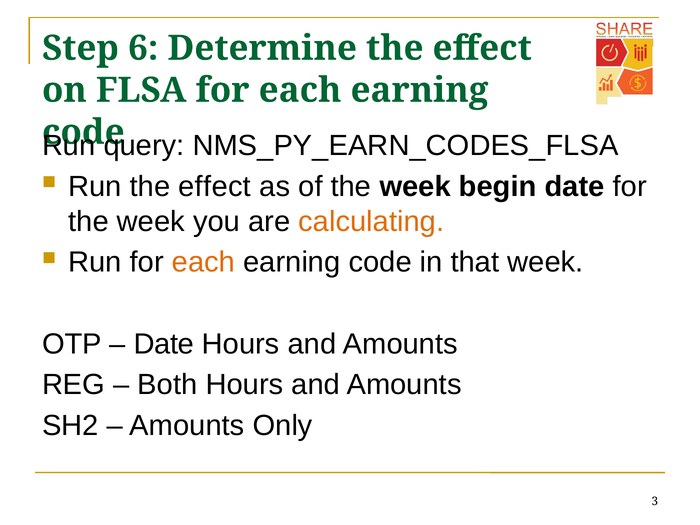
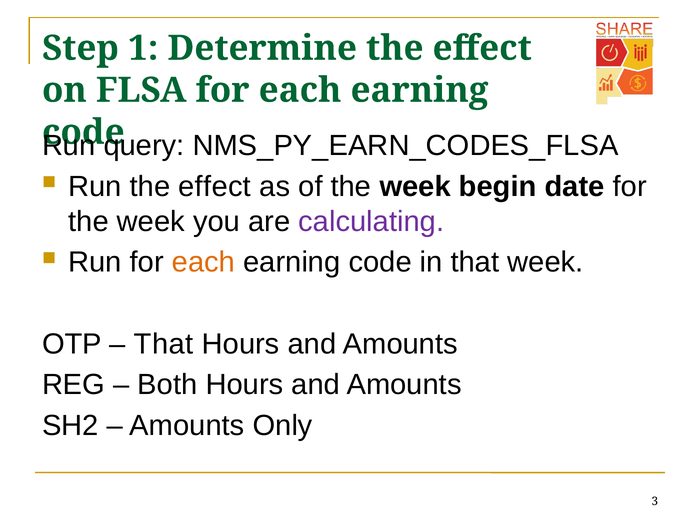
6: 6 -> 1
calculating colour: orange -> purple
Date at (164, 344): Date -> That
